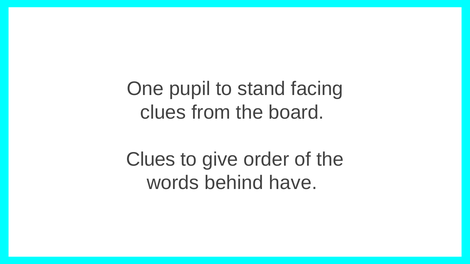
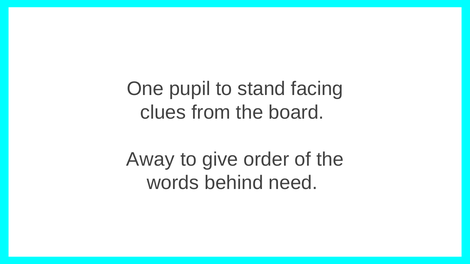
Clues at (151, 159): Clues -> Away
have: have -> need
